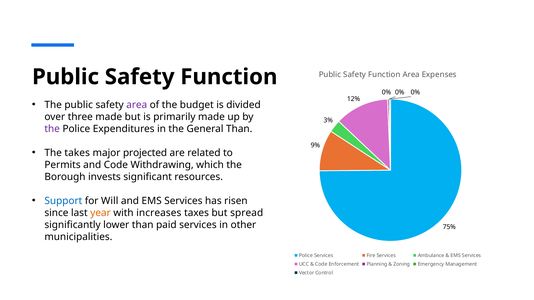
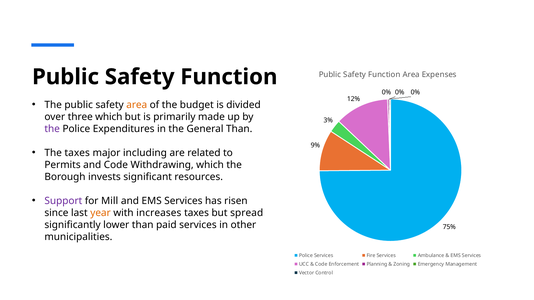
area at (137, 105) colour: purple -> orange
three made: made -> which
The takes: takes -> taxes
projected: projected -> including
Support colour: blue -> purple
Will: Will -> Mill
